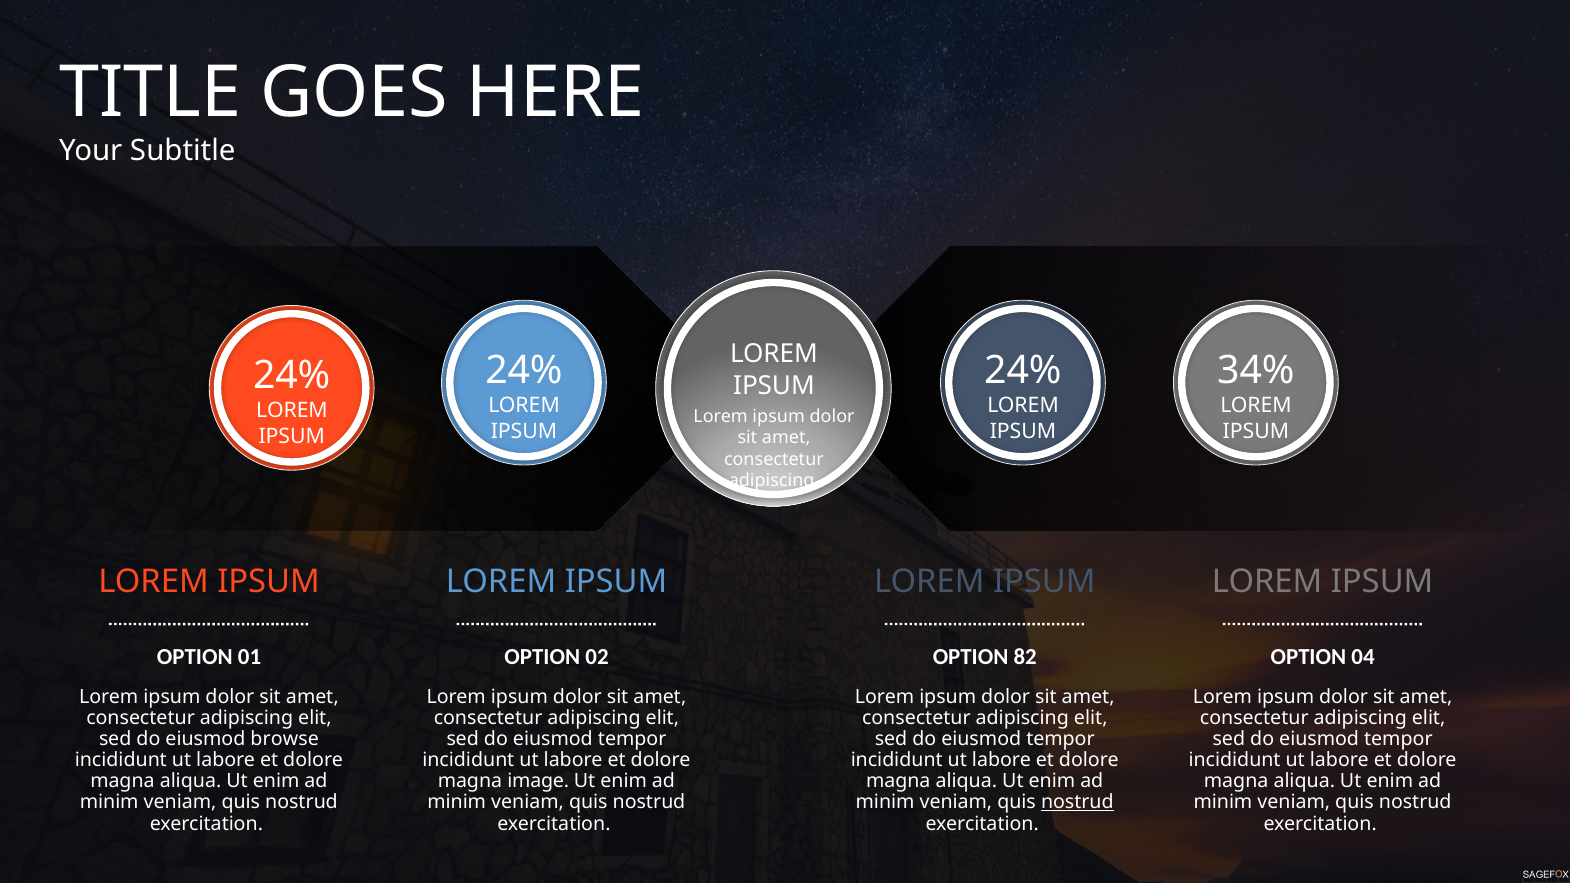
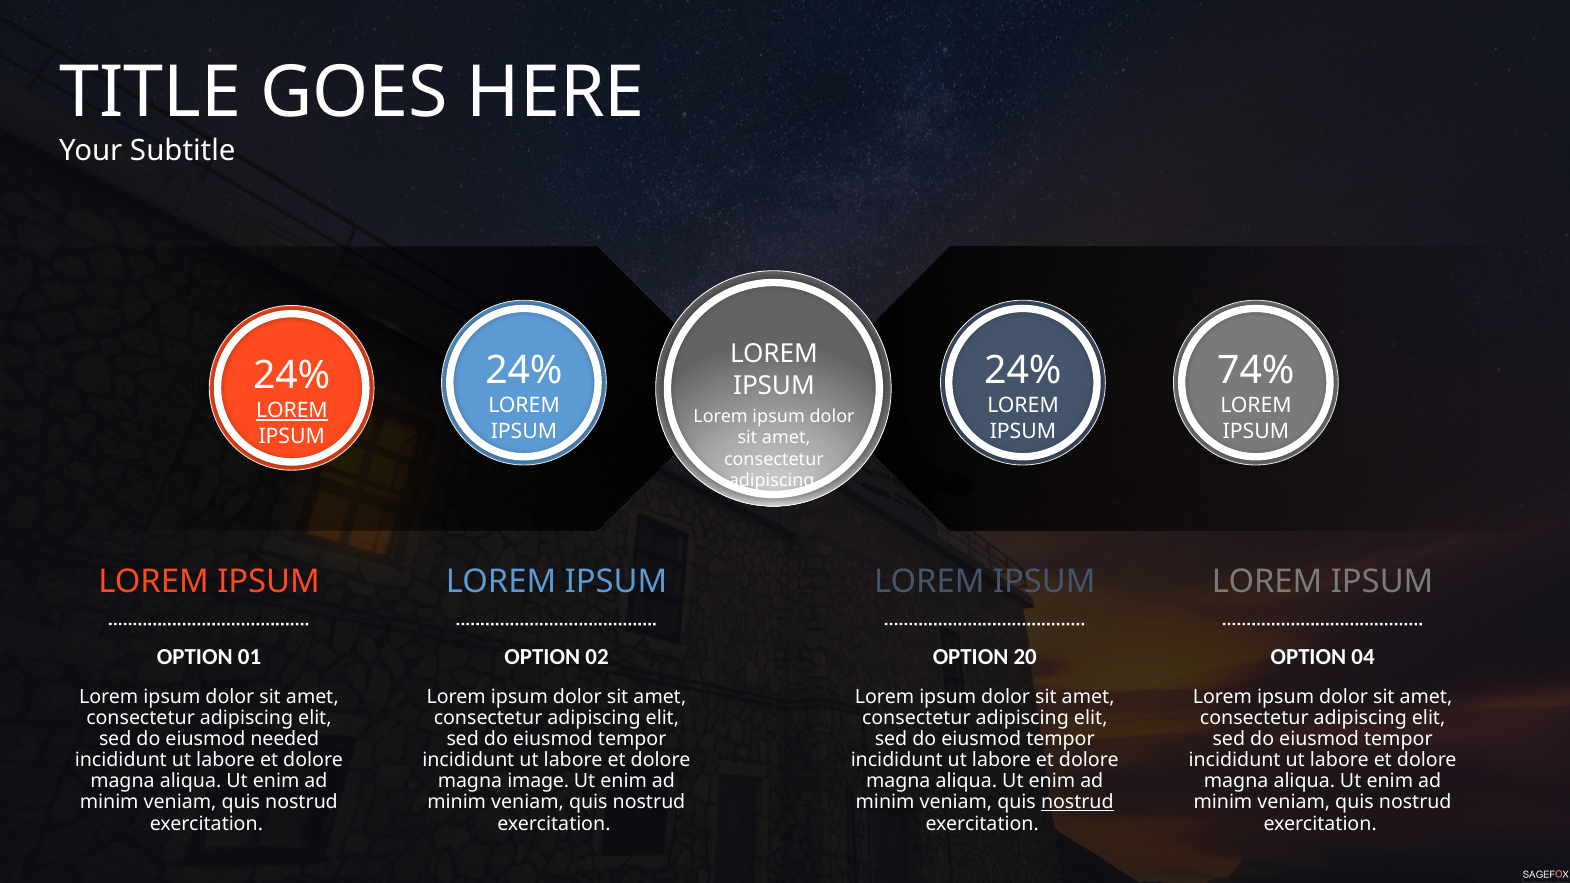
34%: 34% -> 74%
LOREM at (292, 411) underline: none -> present
82: 82 -> 20
browse: browse -> needed
